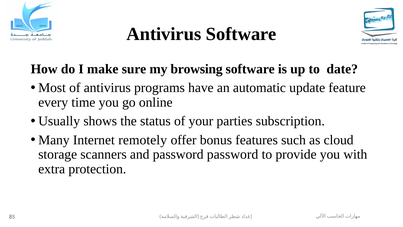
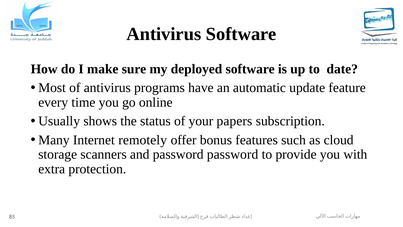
browsing: browsing -> deployed
parties: parties -> papers
